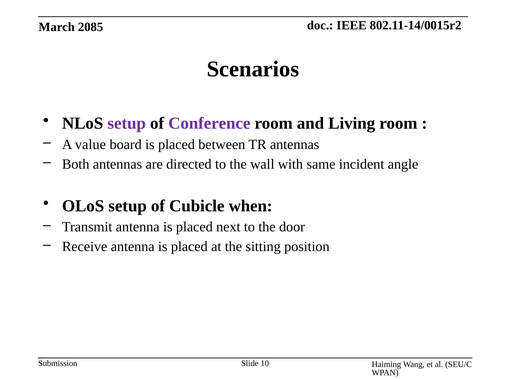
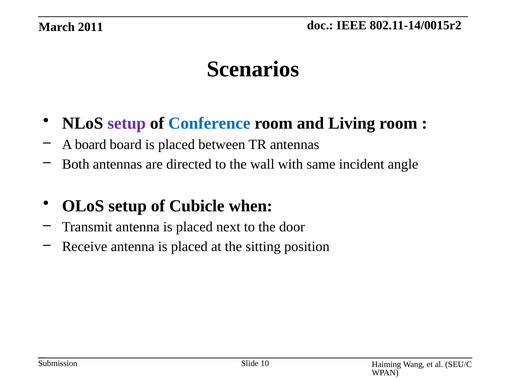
2085: 2085 -> 2011
Conference colour: purple -> blue
A value: value -> board
